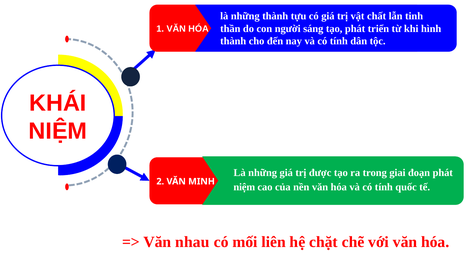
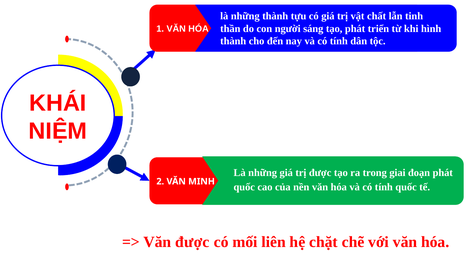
niệm at (244, 187): niệm -> quốc
Văn nhau: nhau -> được
